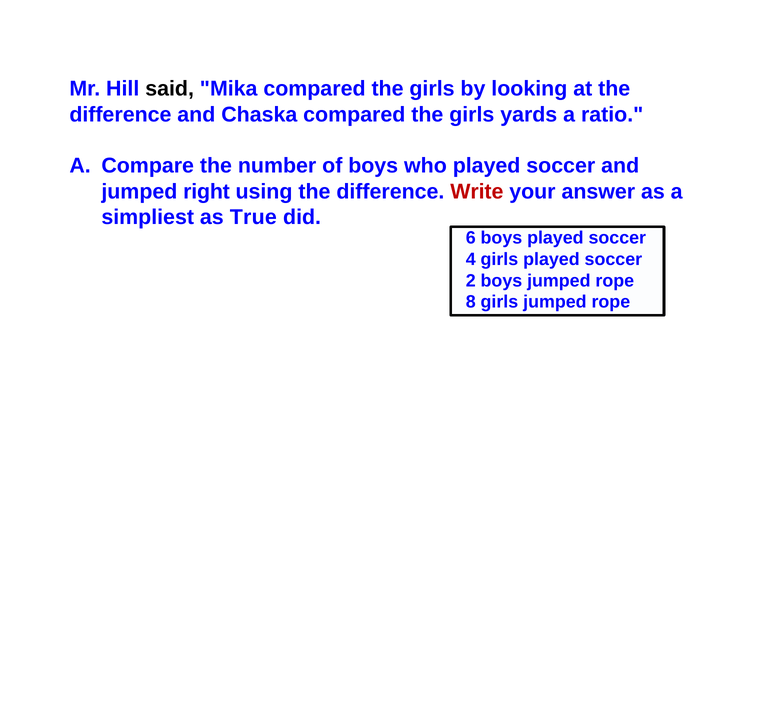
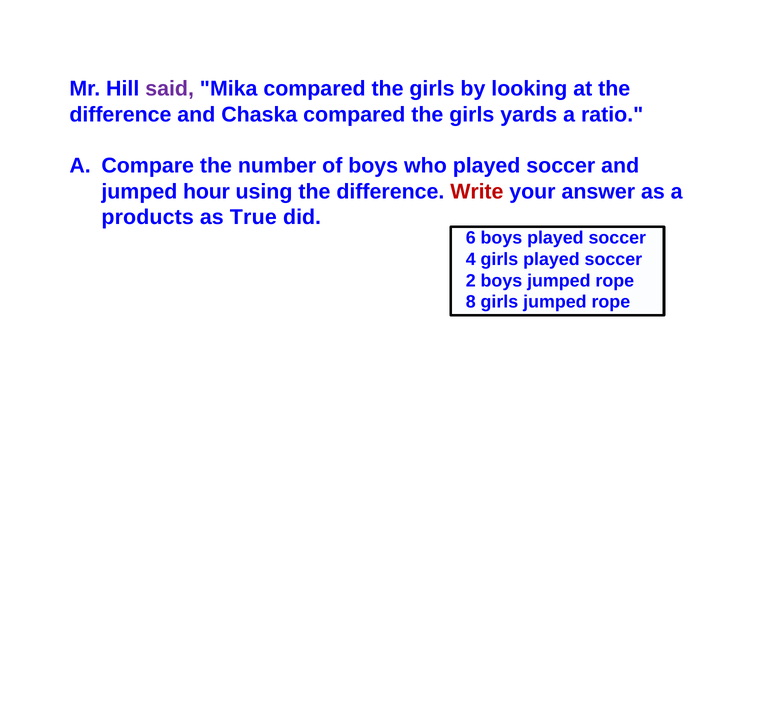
said colour: black -> purple
right: right -> hour
simpliest: simpliest -> products
